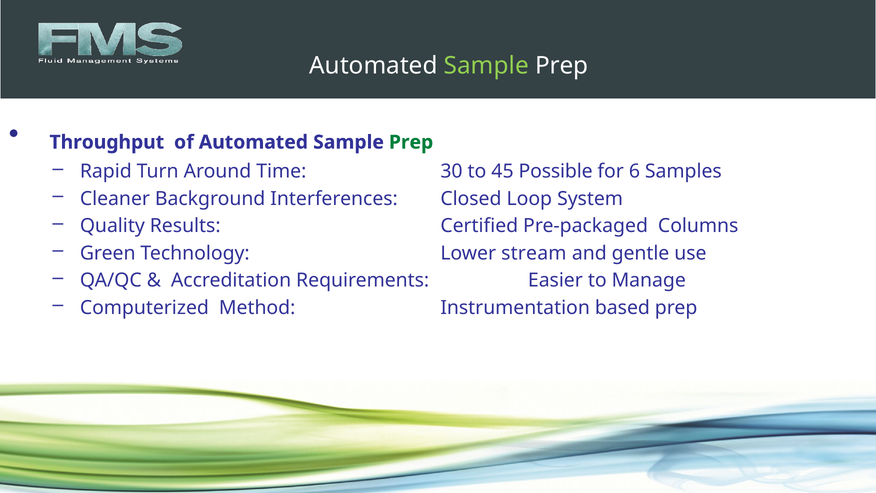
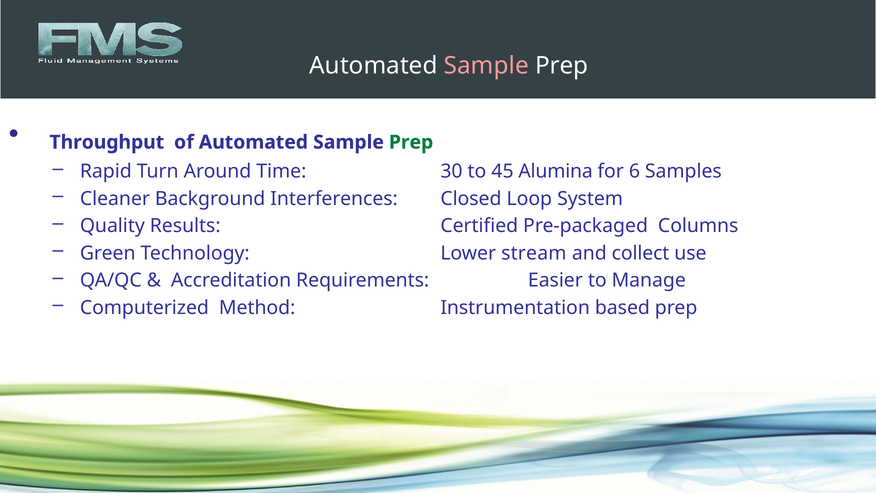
Sample at (486, 66) colour: light green -> pink
Possible: Possible -> Alumina
gentle: gentle -> collect
